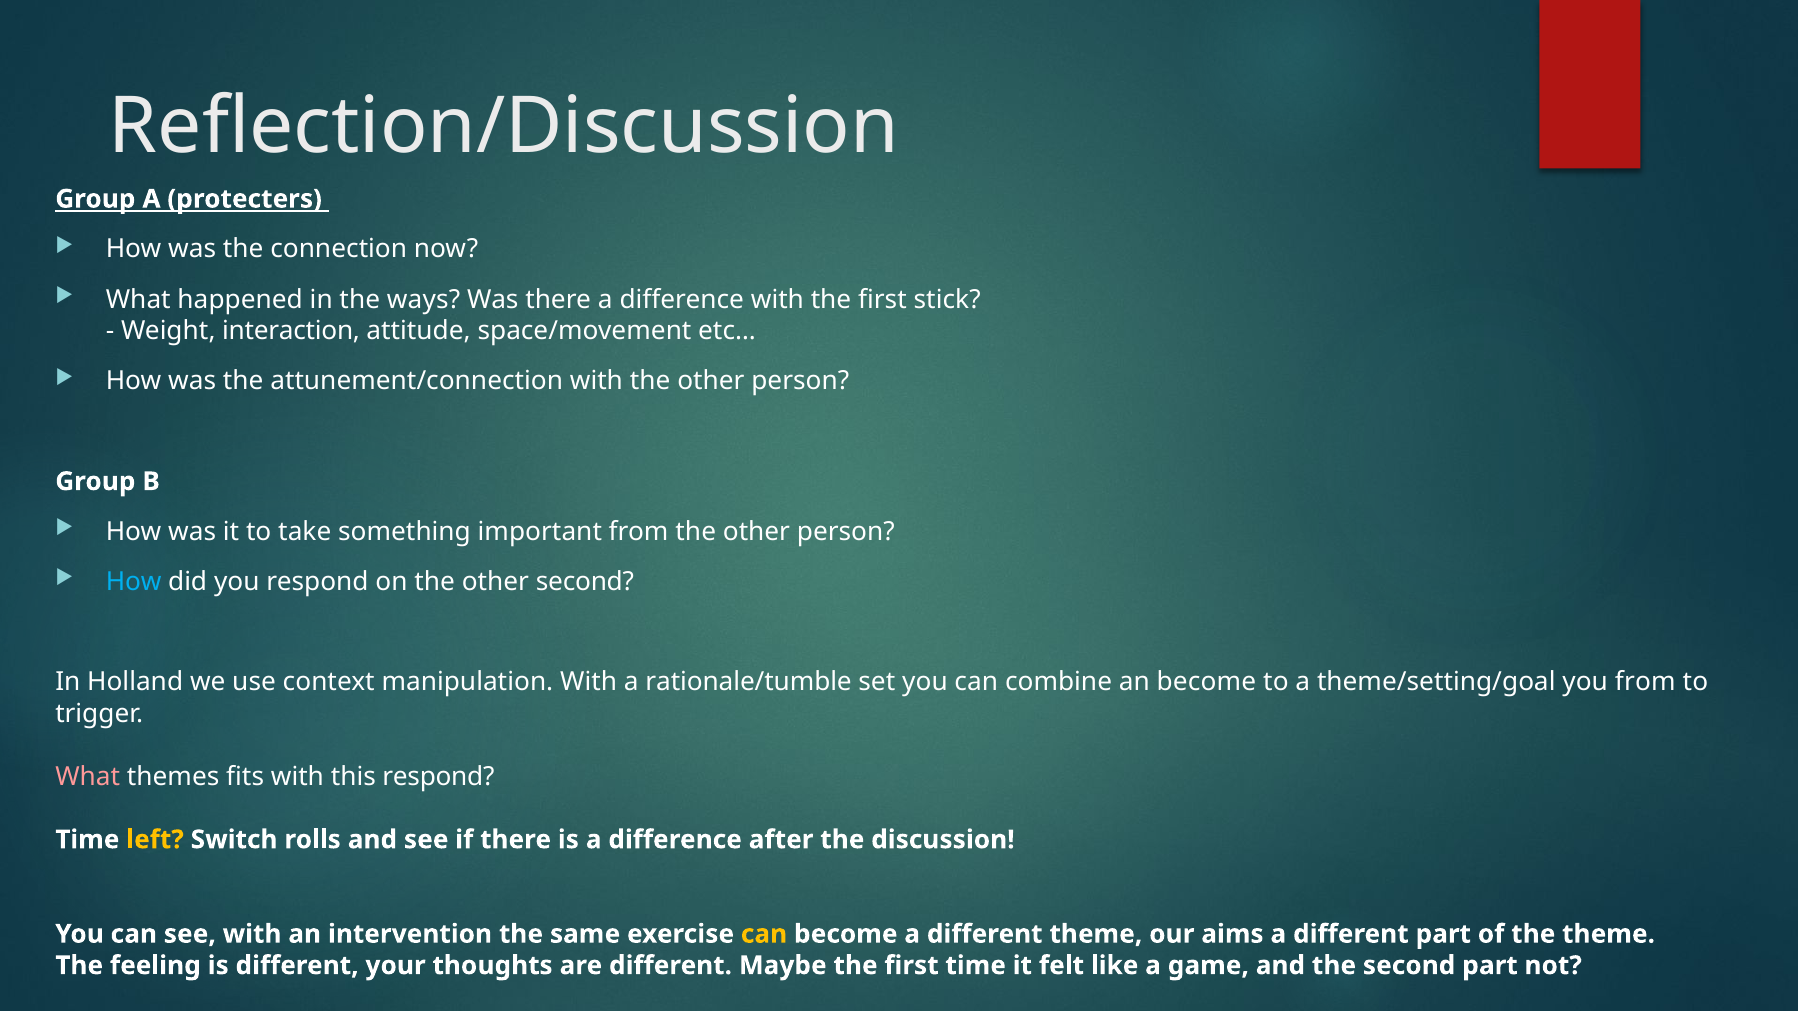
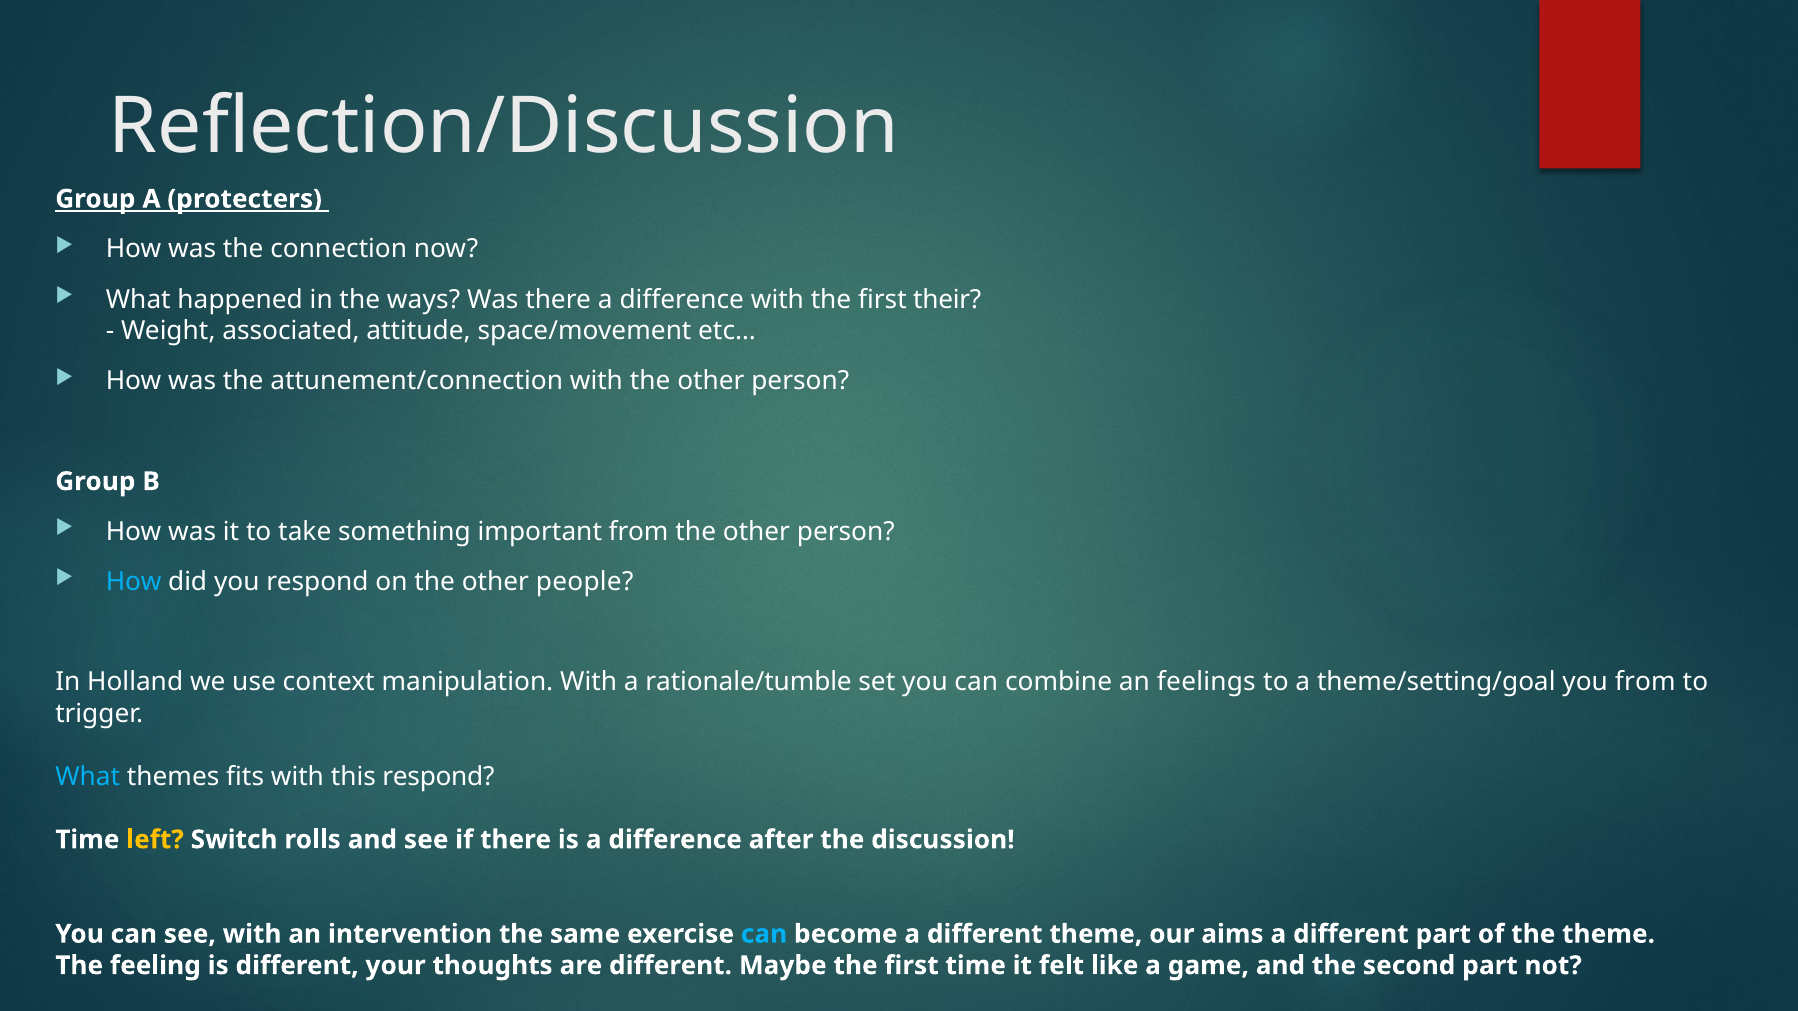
stick: stick -> their
interaction: interaction -> associated
other second: second -> people
an become: become -> feelings
What at (88, 777) colour: pink -> light blue
can at (764, 934) colour: yellow -> light blue
